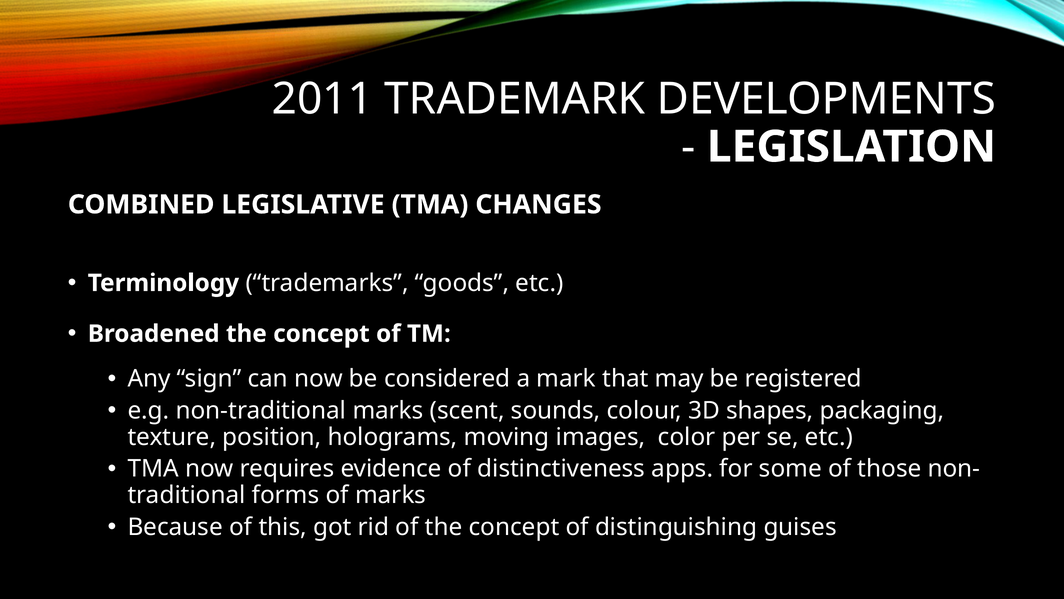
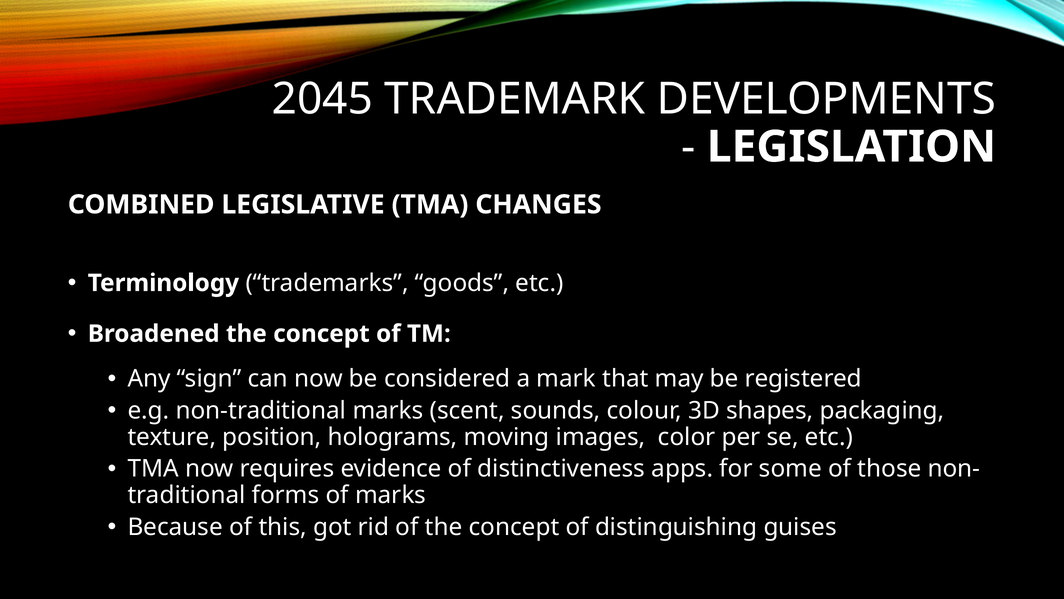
2011: 2011 -> 2045
